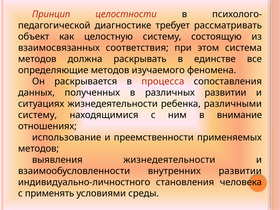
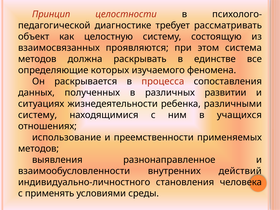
соответствия: соответствия -> проявляются
определяющие методов: методов -> которых
внимание: внимание -> учащихся
выявления жизнедеятельности: жизнедеятельности -> разнонаправленное
внутренних развитии: развитии -> действий
